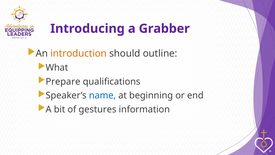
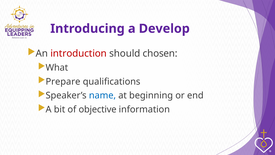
Grabber: Grabber -> Develop
introduction colour: orange -> red
outline: outline -> chosen
gestures: gestures -> objective
